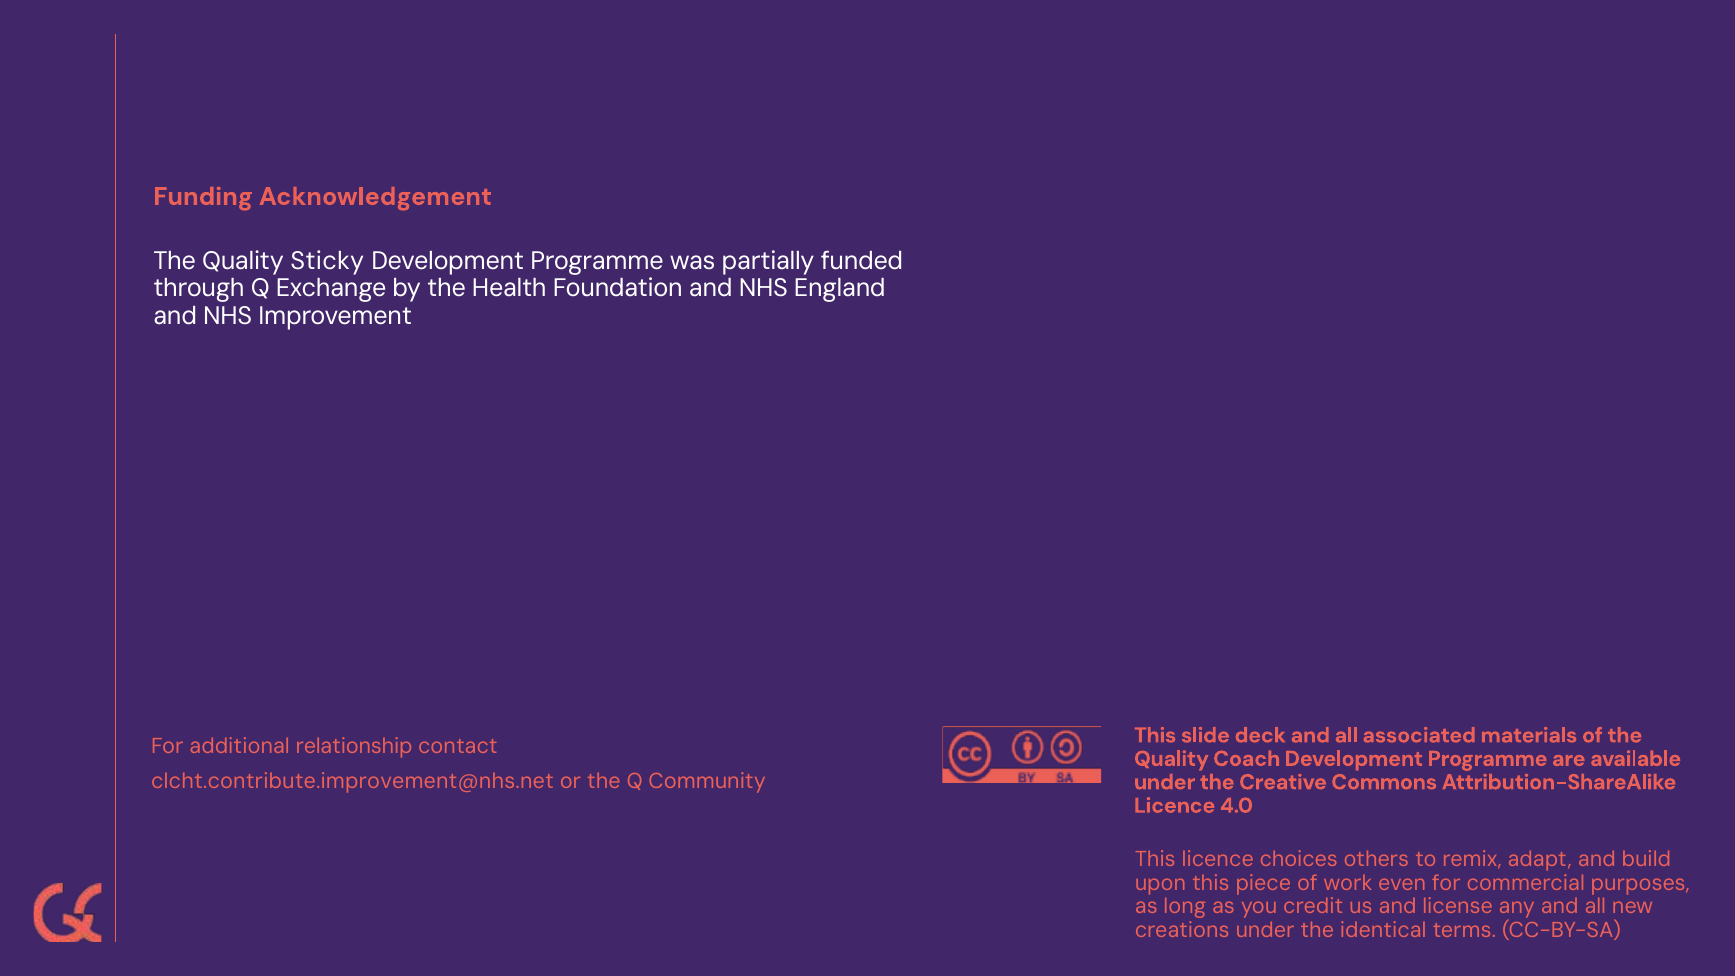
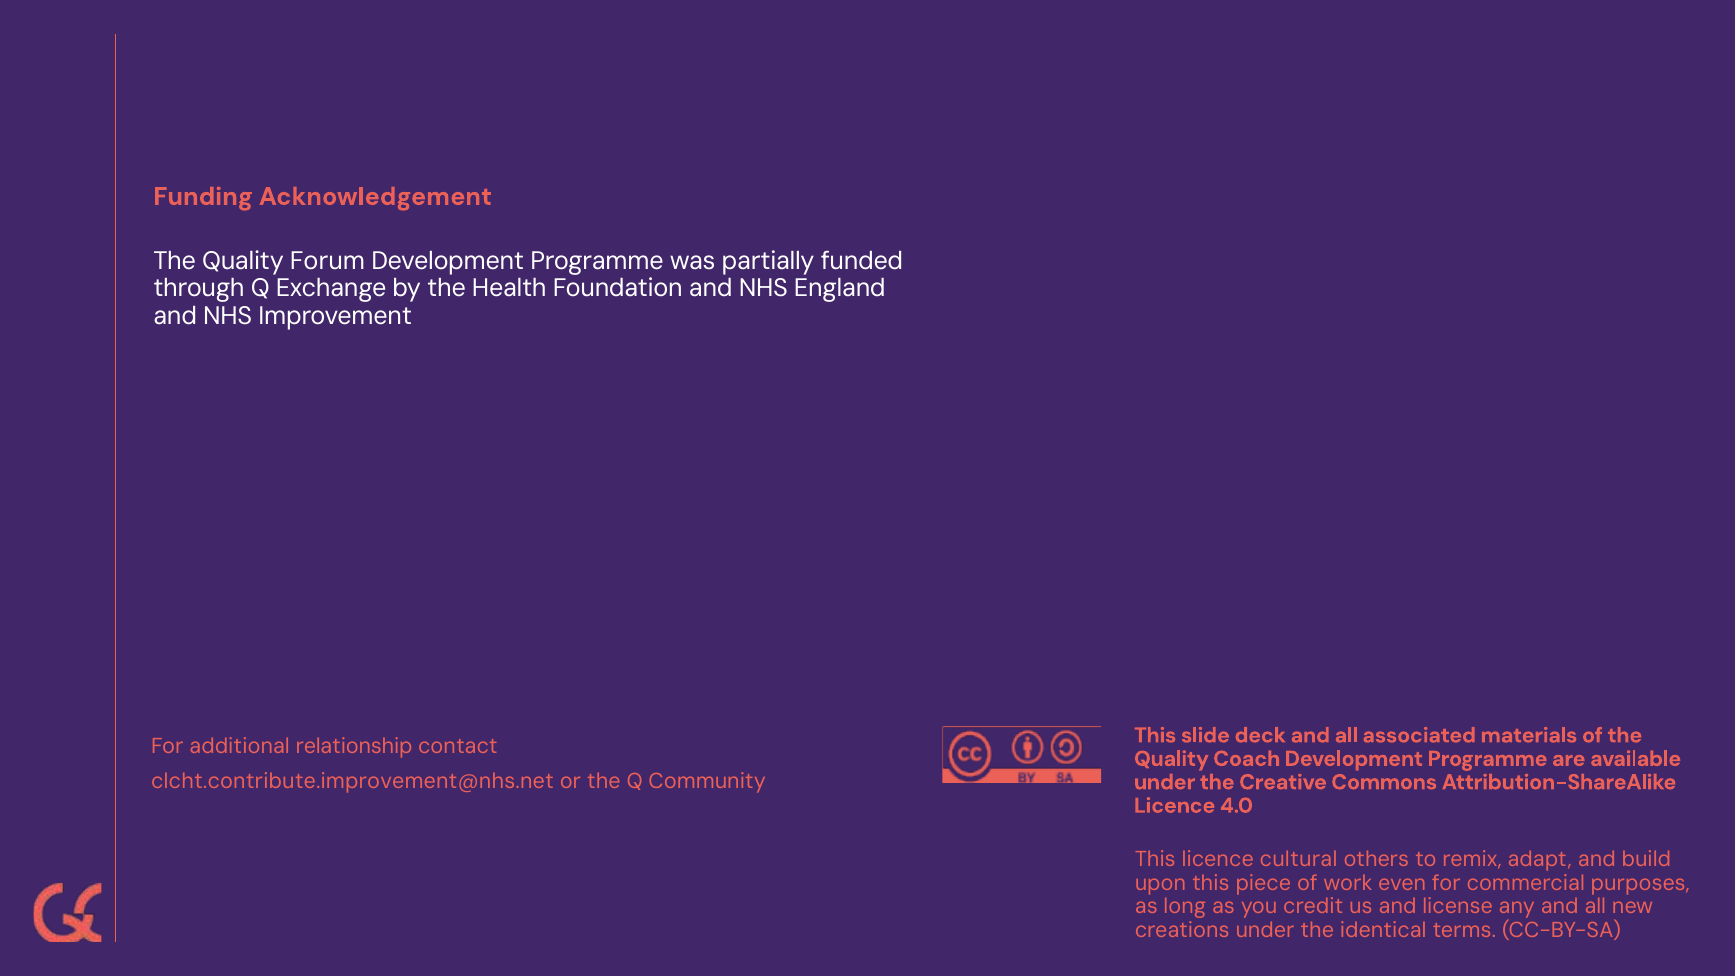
Sticky: Sticky -> Forum
choices: choices -> cultural
